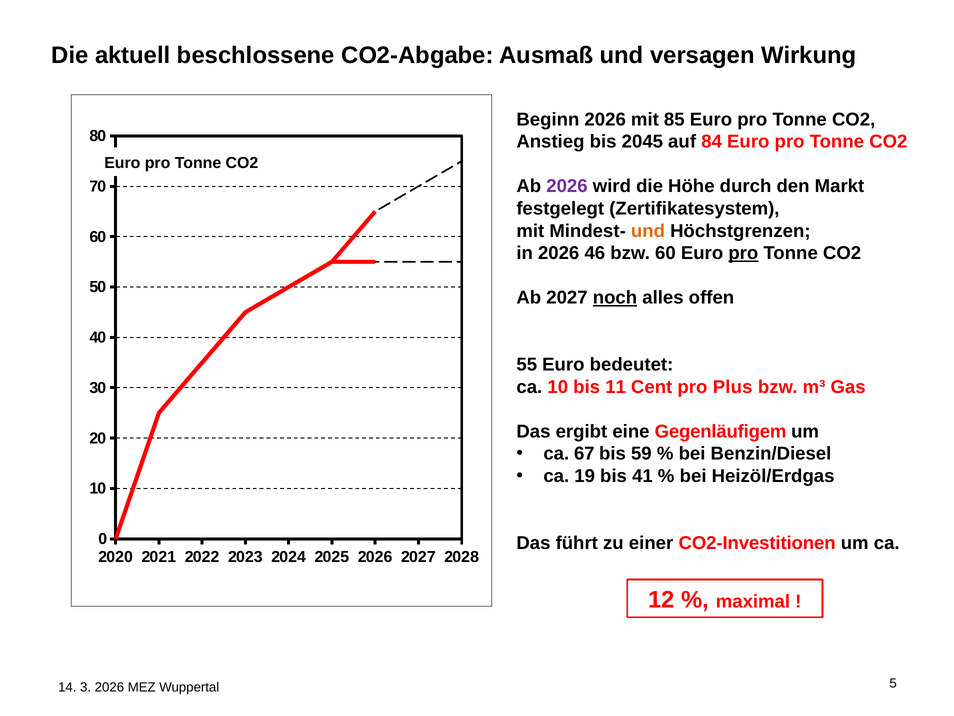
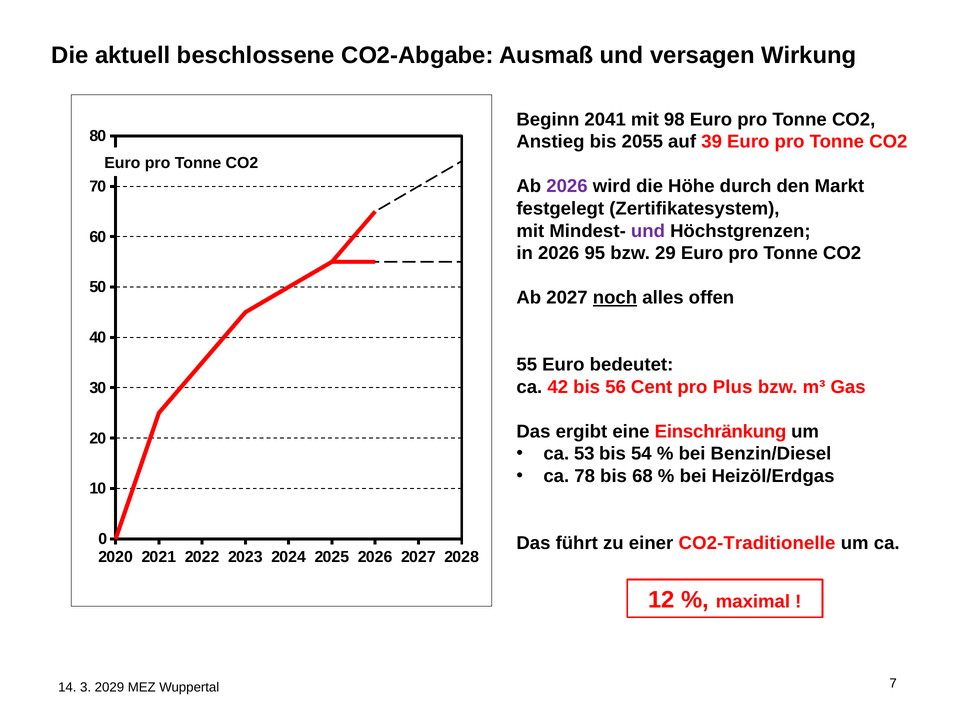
Beginn 2026: 2026 -> 2041
85: 85 -> 98
2045: 2045 -> 2055
84: 84 -> 39
und at (648, 231) colour: orange -> purple
46: 46 -> 95
bzw 60: 60 -> 29
pro at (743, 253) underline: present -> none
ca 10: 10 -> 42
11: 11 -> 56
Gegenläufigem: Gegenläufigem -> Einschränkung
67: 67 -> 53
59: 59 -> 54
19: 19 -> 78
41: 41 -> 68
CO2-Investitionen: CO2-Investitionen -> CO2-Traditionelle
3 2026: 2026 -> 2029
5: 5 -> 7
